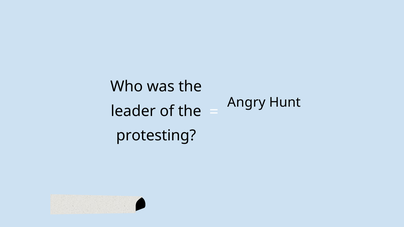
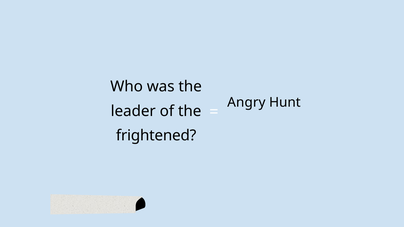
protesting: protesting -> frightened
